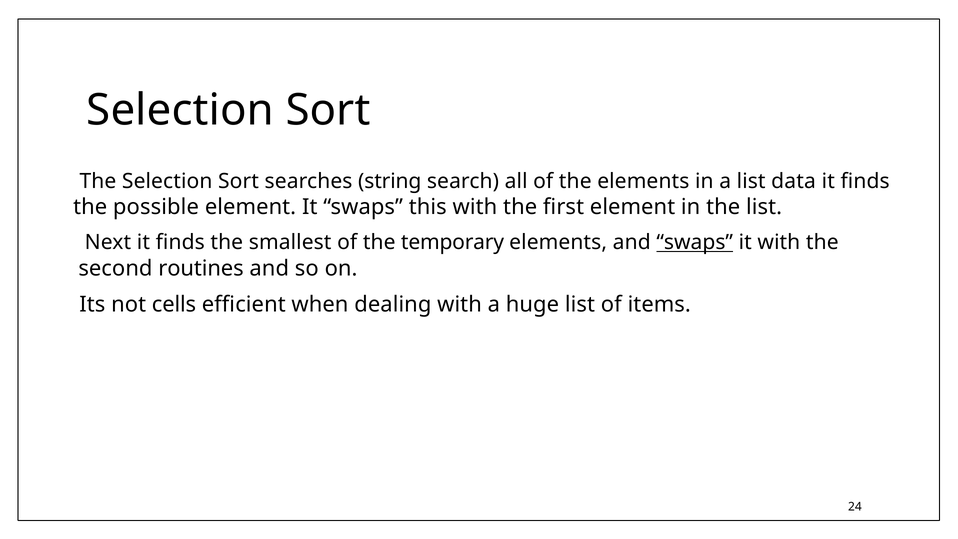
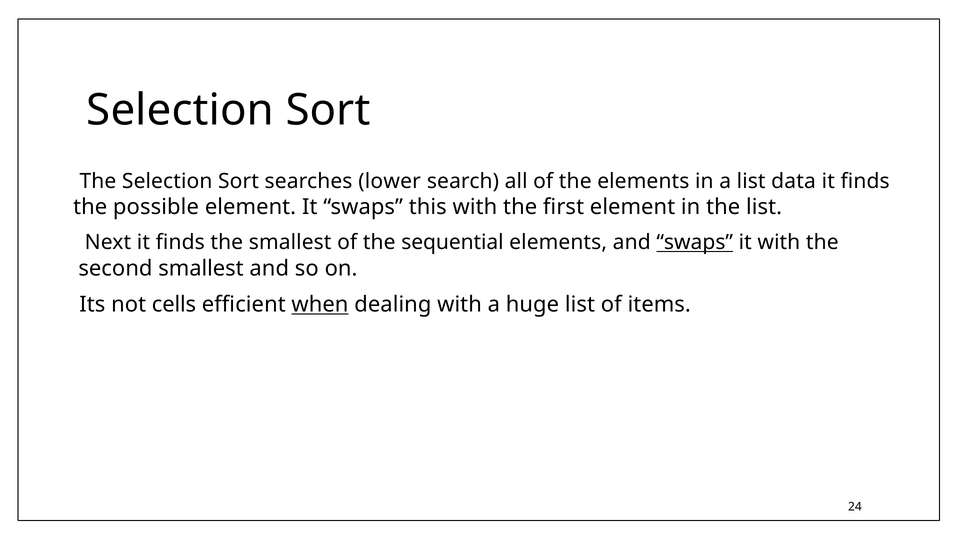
string: string -> lower
temporary: temporary -> sequential
second routines: routines -> smallest
when underline: none -> present
